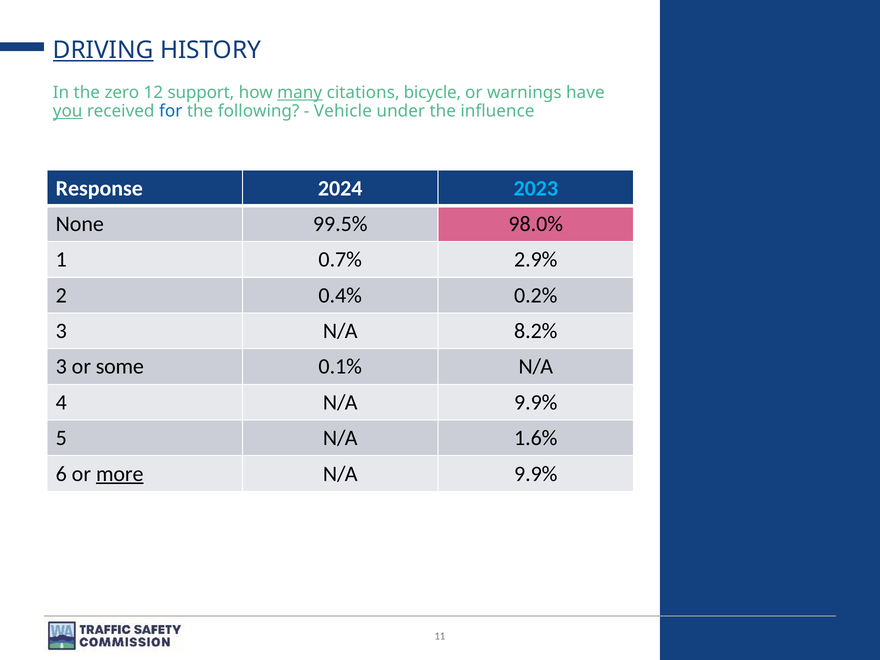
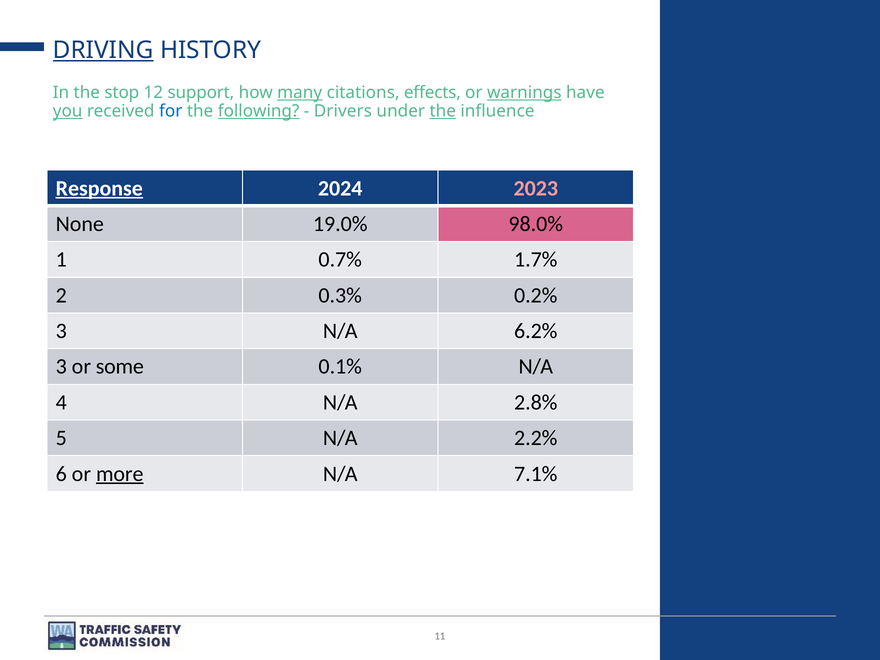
zero: zero -> stop
bicycle: bicycle -> effects
warnings underline: none -> present
following underline: none -> present
Vehicle: Vehicle -> Drivers
the at (443, 111) underline: none -> present
Response underline: none -> present
2023 colour: light blue -> pink
99.5%: 99.5% -> 19.0%
2.9%: 2.9% -> 1.7%
0.4%: 0.4% -> 0.3%
8.2%: 8.2% -> 6.2%
4 N/A 9.9%: 9.9% -> 2.8%
1.6%: 1.6% -> 2.2%
9.9% at (536, 474): 9.9% -> 7.1%
